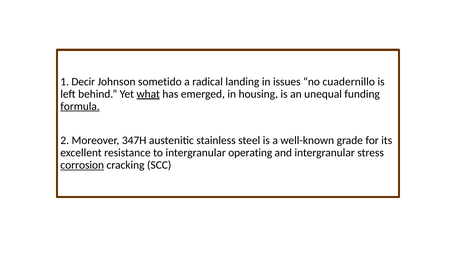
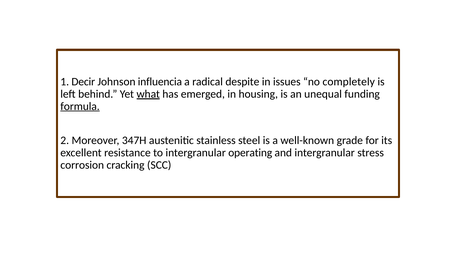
sometido: sometido -> influencia
landing: landing -> despite
cuadernillo: cuadernillo -> completely
corrosion underline: present -> none
